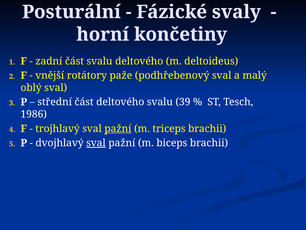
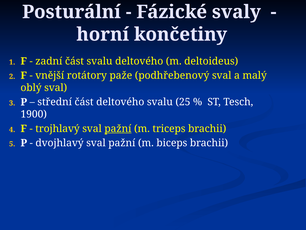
39: 39 -> 25
1986: 1986 -> 1900
sval at (96, 143) underline: present -> none
